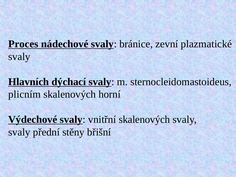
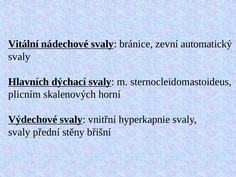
Proces: Proces -> Vitální
plazmatické: plazmatické -> automatický
vnitřní skalenových: skalenových -> hyperkapnie
